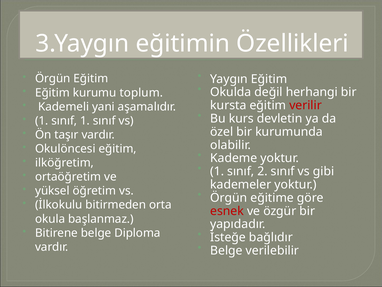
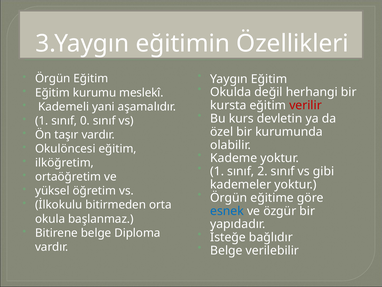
toplum: toplum -> meslekî
sınıf 1: 1 -> 0
esnek colour: red -> blue
